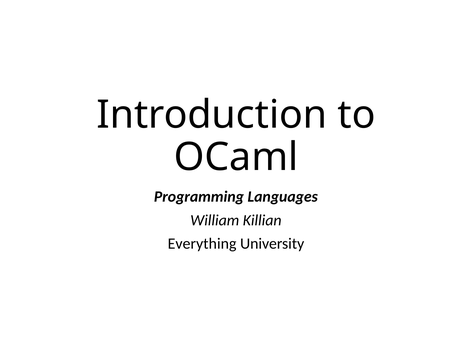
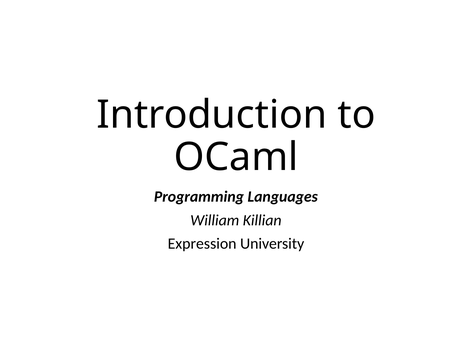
Everything: Everything -> Expression
